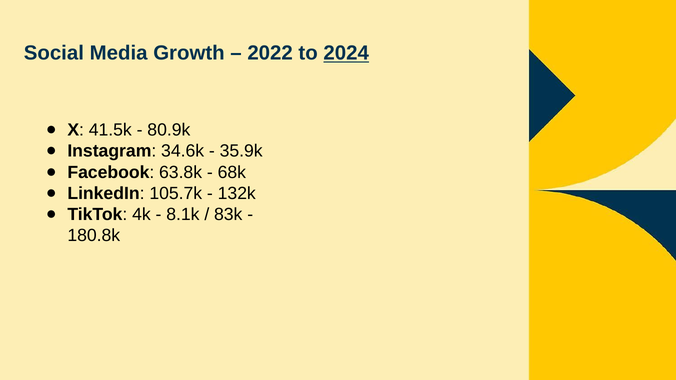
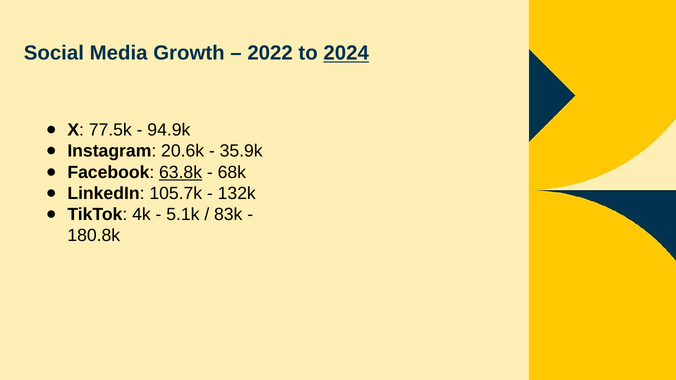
41.5k: 41.5k -> 77.5k
80.9k: 80.9k -> 94.9k
34.6k: 34.6k -> 20.6k
63.8k underline: none -> present
8.1k: 8.1k -> 5.1k
